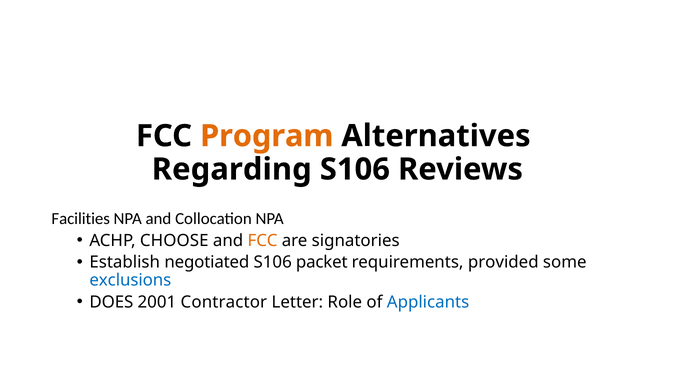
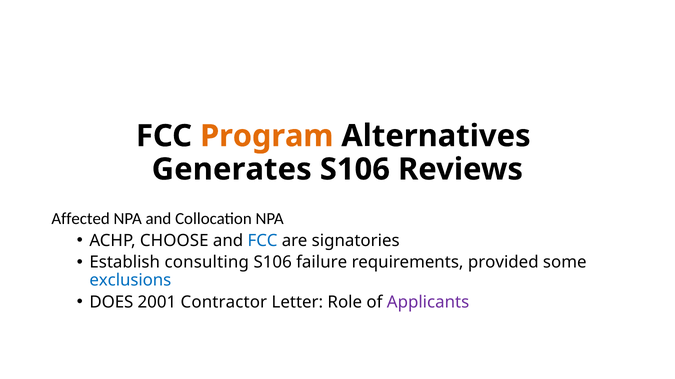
Regarding: Regarding -> Generates
Facilities: Facilities -> Affected
FCC at (263, 241) colour: orange -> blue
negotiated: negotiated -> consulting
packet: packet -> failure
Applicants colour: blue -> purple
